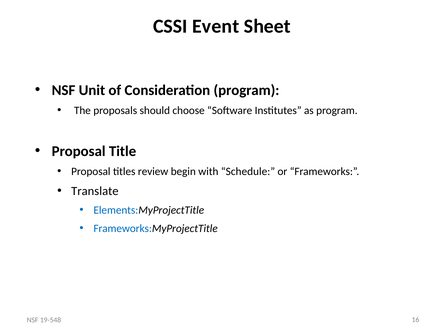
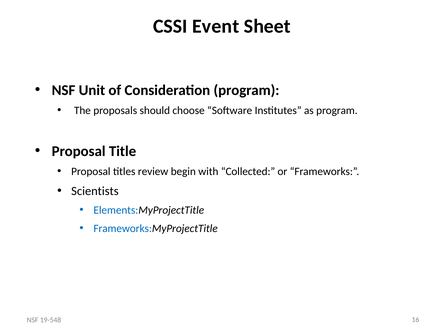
Schedule: Schedule -> Collected
Translate: Translate -> Scientists
